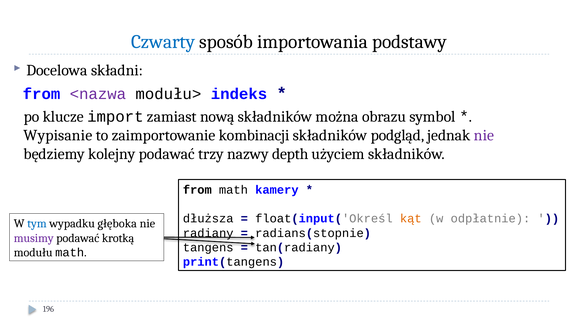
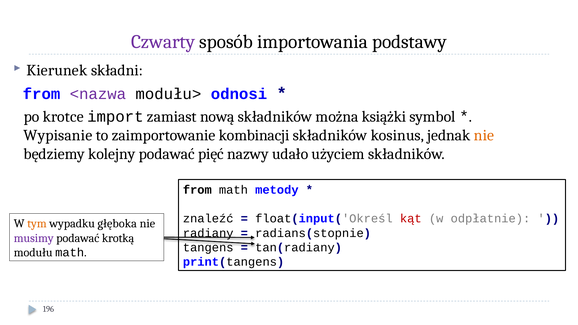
Czwarty colour: blue -> purple
Docelowa: Docelowa -> Kierunek
indeks: indeks -> odnosi
klucze: klucze -> krotce
obrazu: obrazu -> książki
podgląd: podgląd -> kosinus
nie at (484, 135) colour: purple -> orange
trzy: trzy -> pięć
depth: depth -> udało
kamery: kamery -> metody
dłuższa: dłuższa -> znaleźć
kąt colour: orange -> red
tym colour: blue -> orange
